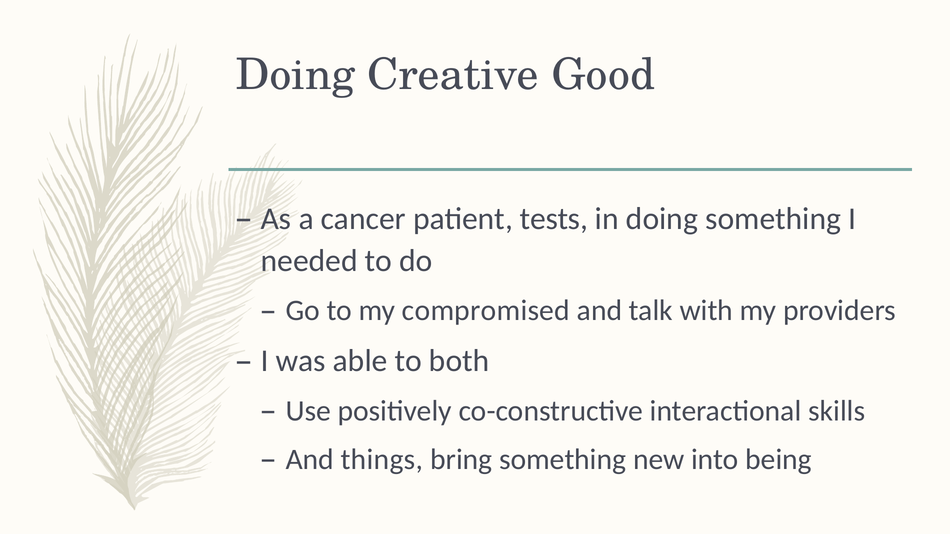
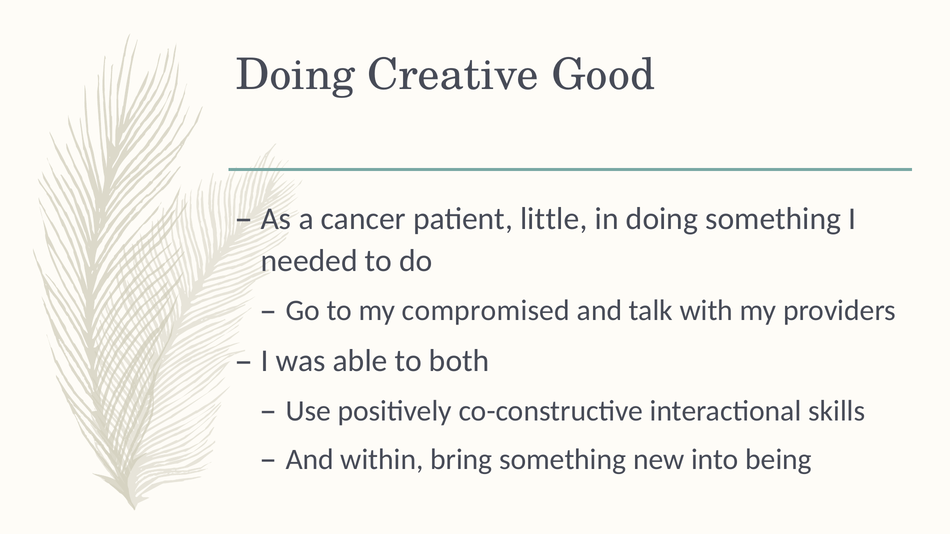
tests: tests -> little
things: things -> within
